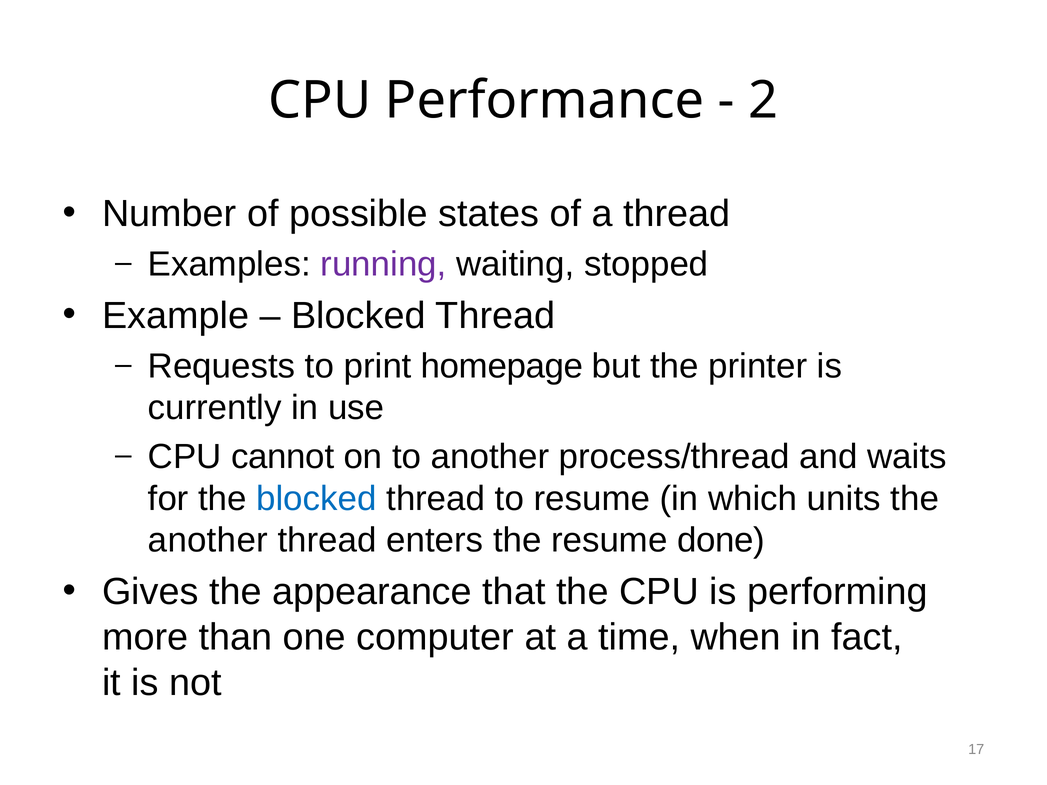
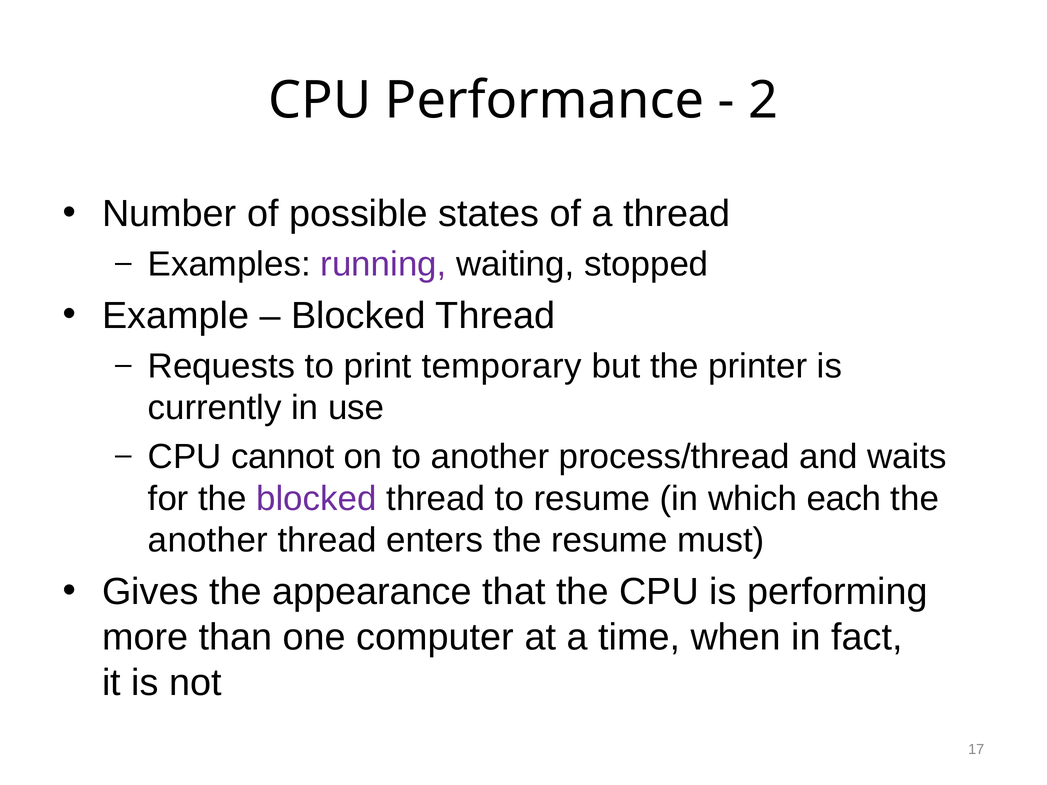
homepage: homepage -> temporary
blocked at (316, 499) colour: blue -> purple
units: units -> each
done: done -> must
